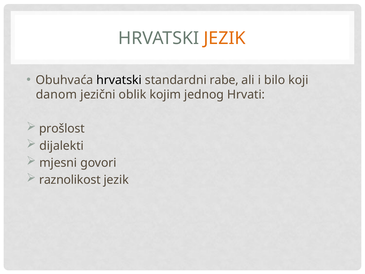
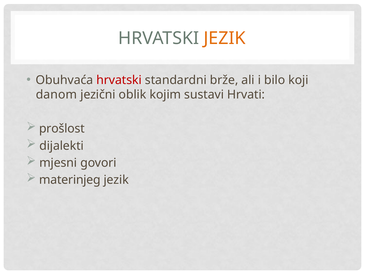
hrvatski at (119, 80) colour: black -> red
rabe: rabe -> brže
jednog: jednog -> sustavi
raznolikost: raznolikost -> materinjeg
